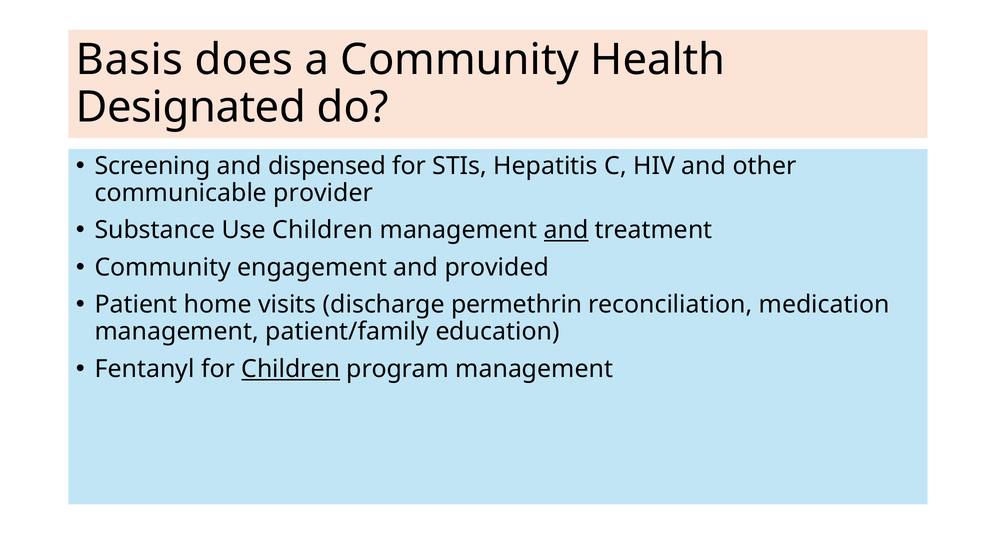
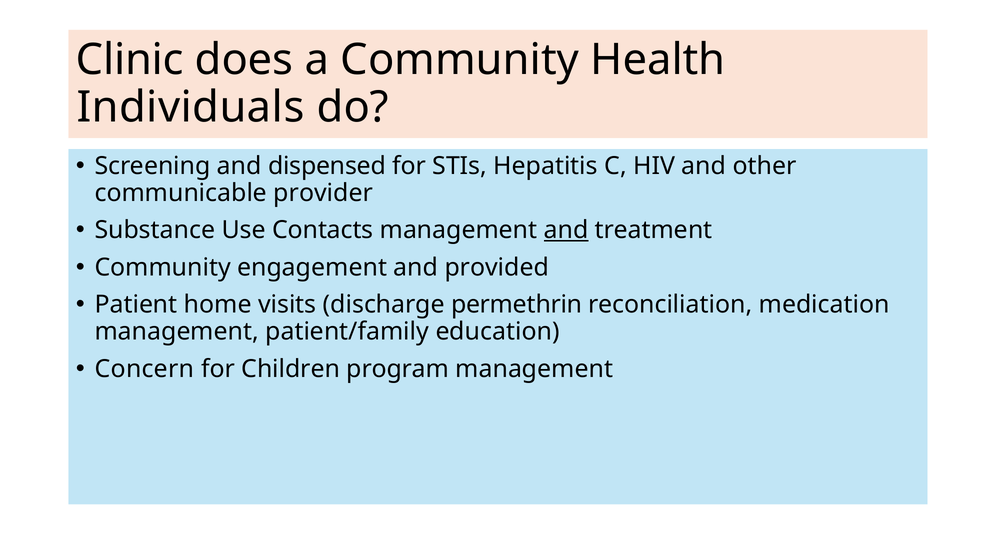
Basis: Basis -> Clinic
Designated: Designated -> Individuals
Use Children: Children -> Contacts
Fentanyl: Fentanyl -> Concern
Children at (291, 369) underline: present -> none
